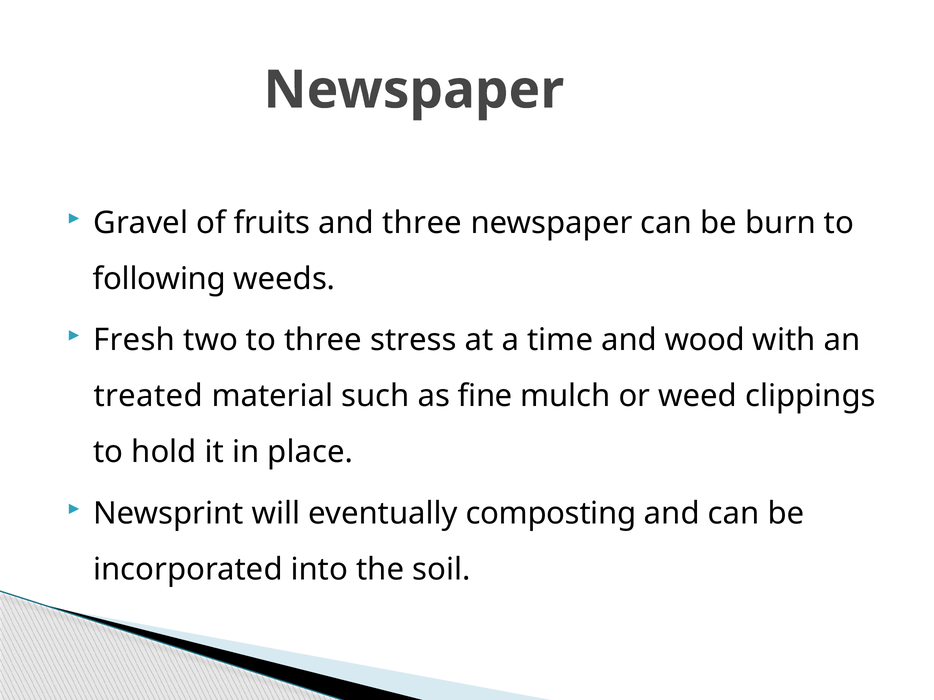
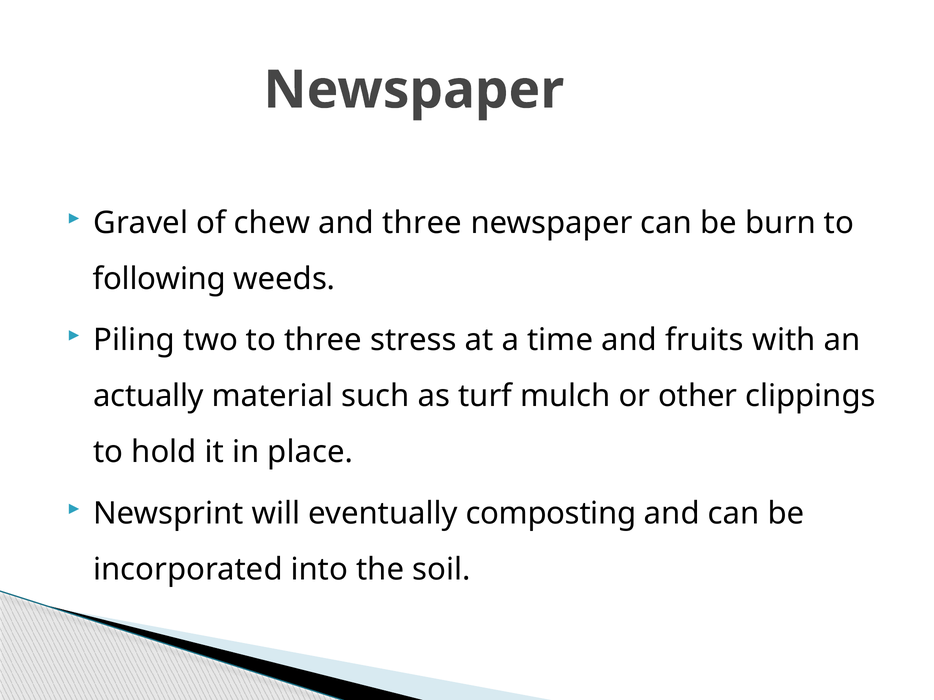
fruits: fruits -> chew
Fresh: Fresh -> Piling
wood: wood -> fruits
treated: treated -> actually
fine: fine -> turf
weed: weed -> other
